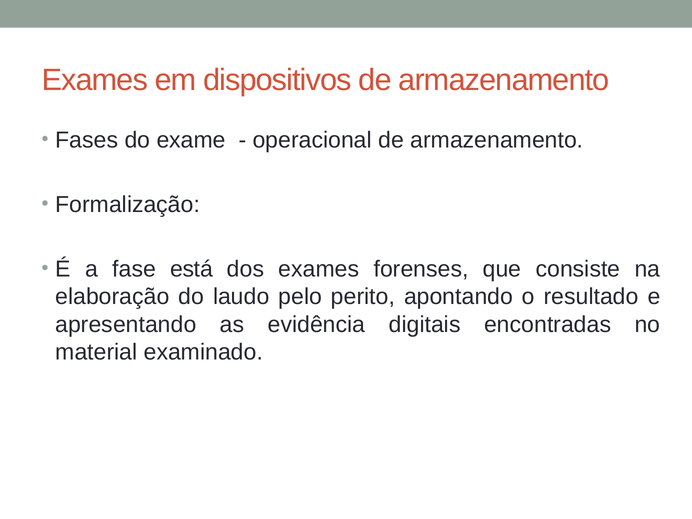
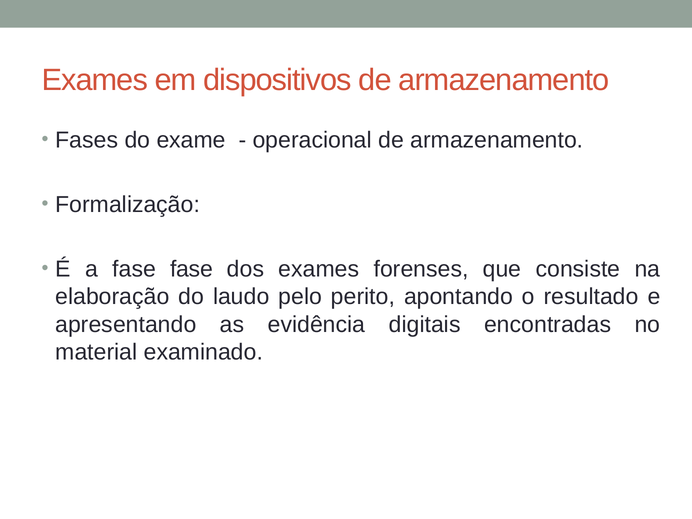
fase está: está -> fase
